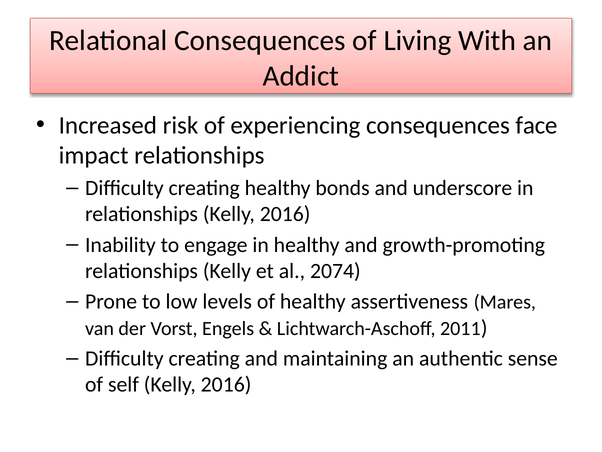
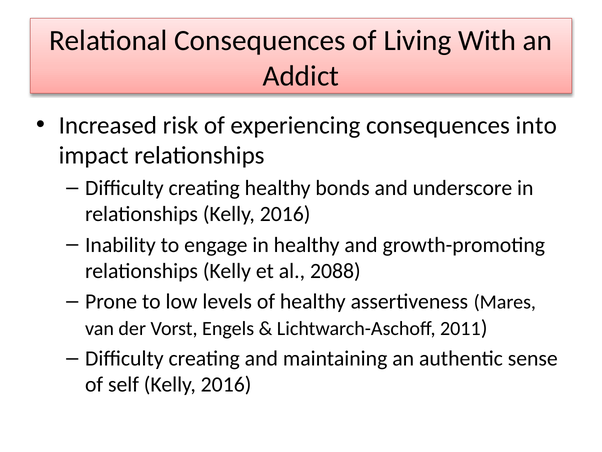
face: face -> into
2074: 2074 -> 2088
